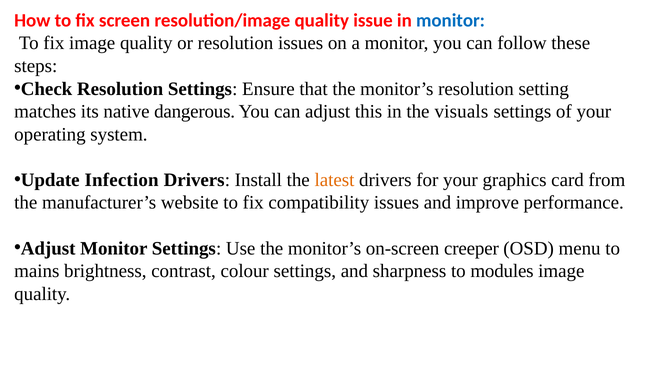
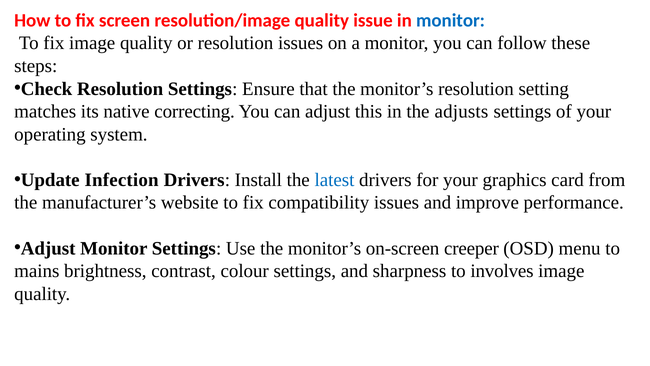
dangerous: dangerous -> correcting
visuals: visuals -> adjusts
latest colour: orange -> blue
modules: modules -> involves
